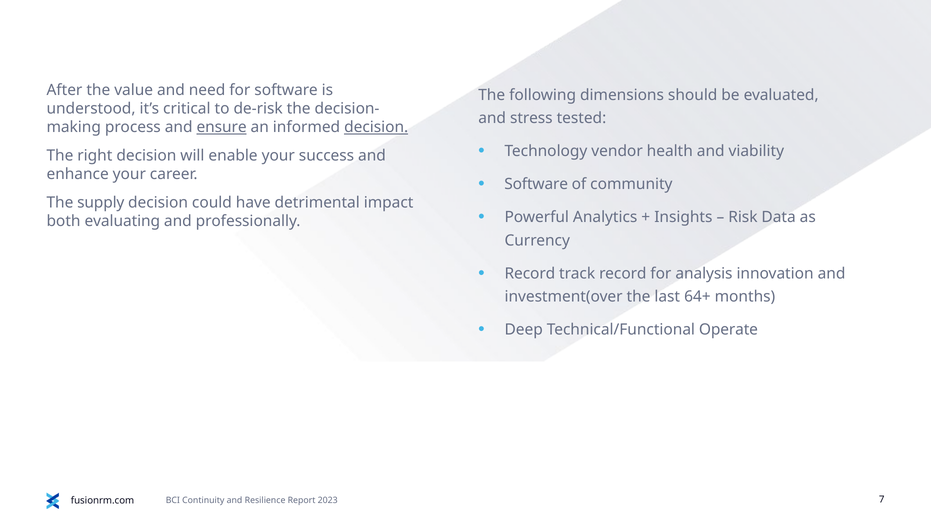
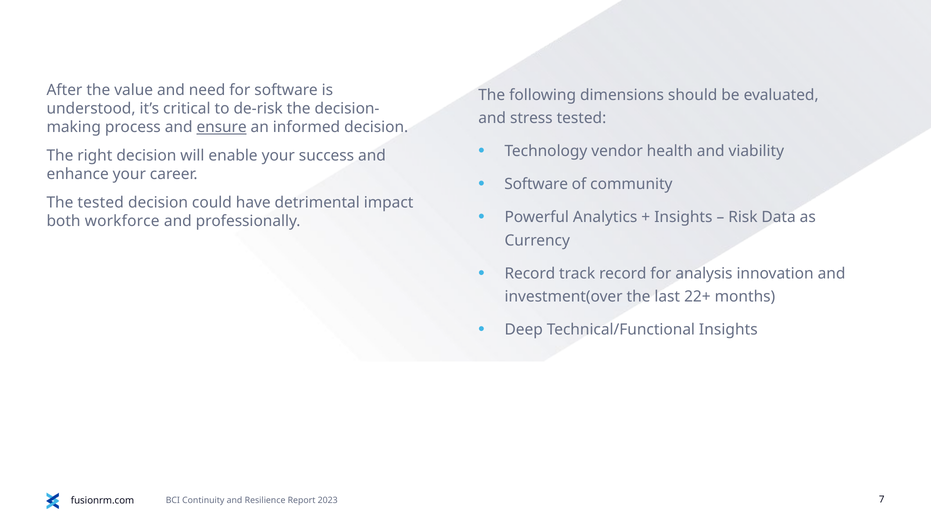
decision at (376, 127) underline: present -> none
The supply: supply -> tested
evaluating: evaluating -> workforce
64+: 64+ -> 22+
Technical/Functional Operate: Operate -> Insights
